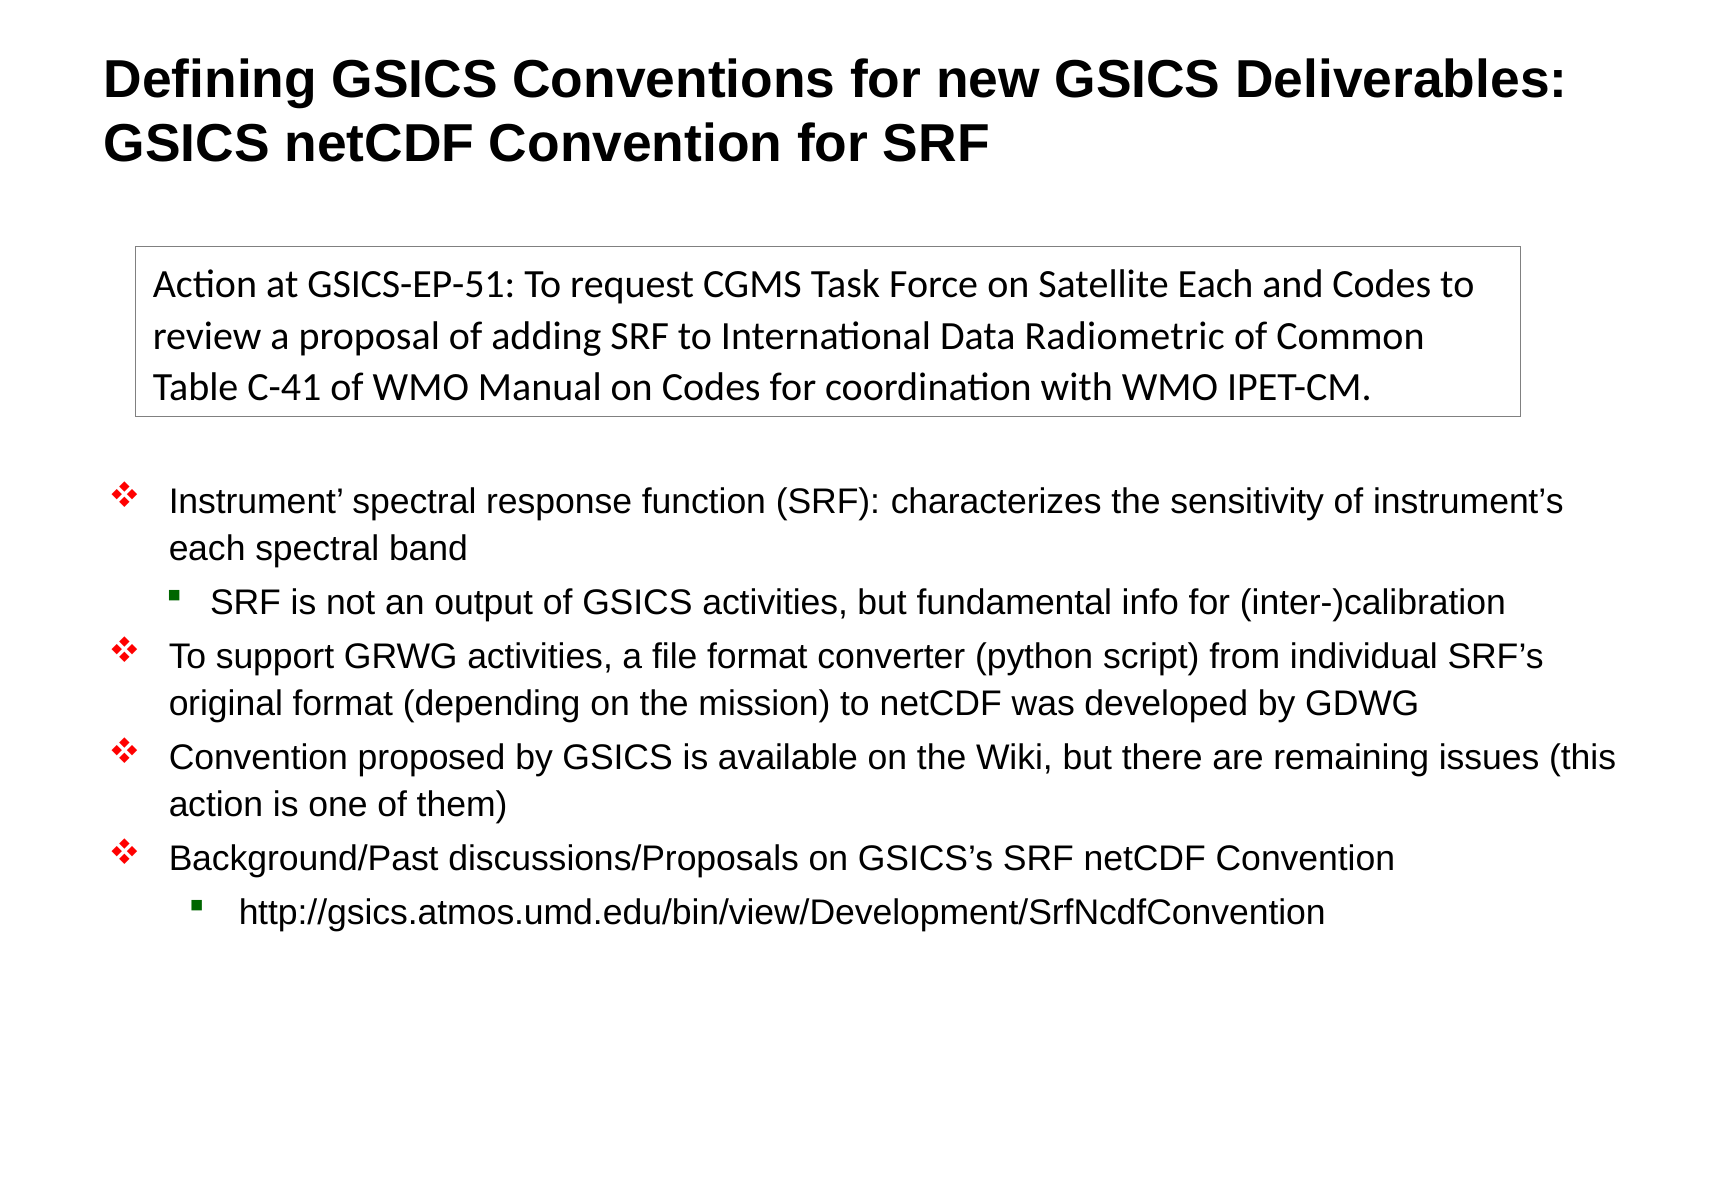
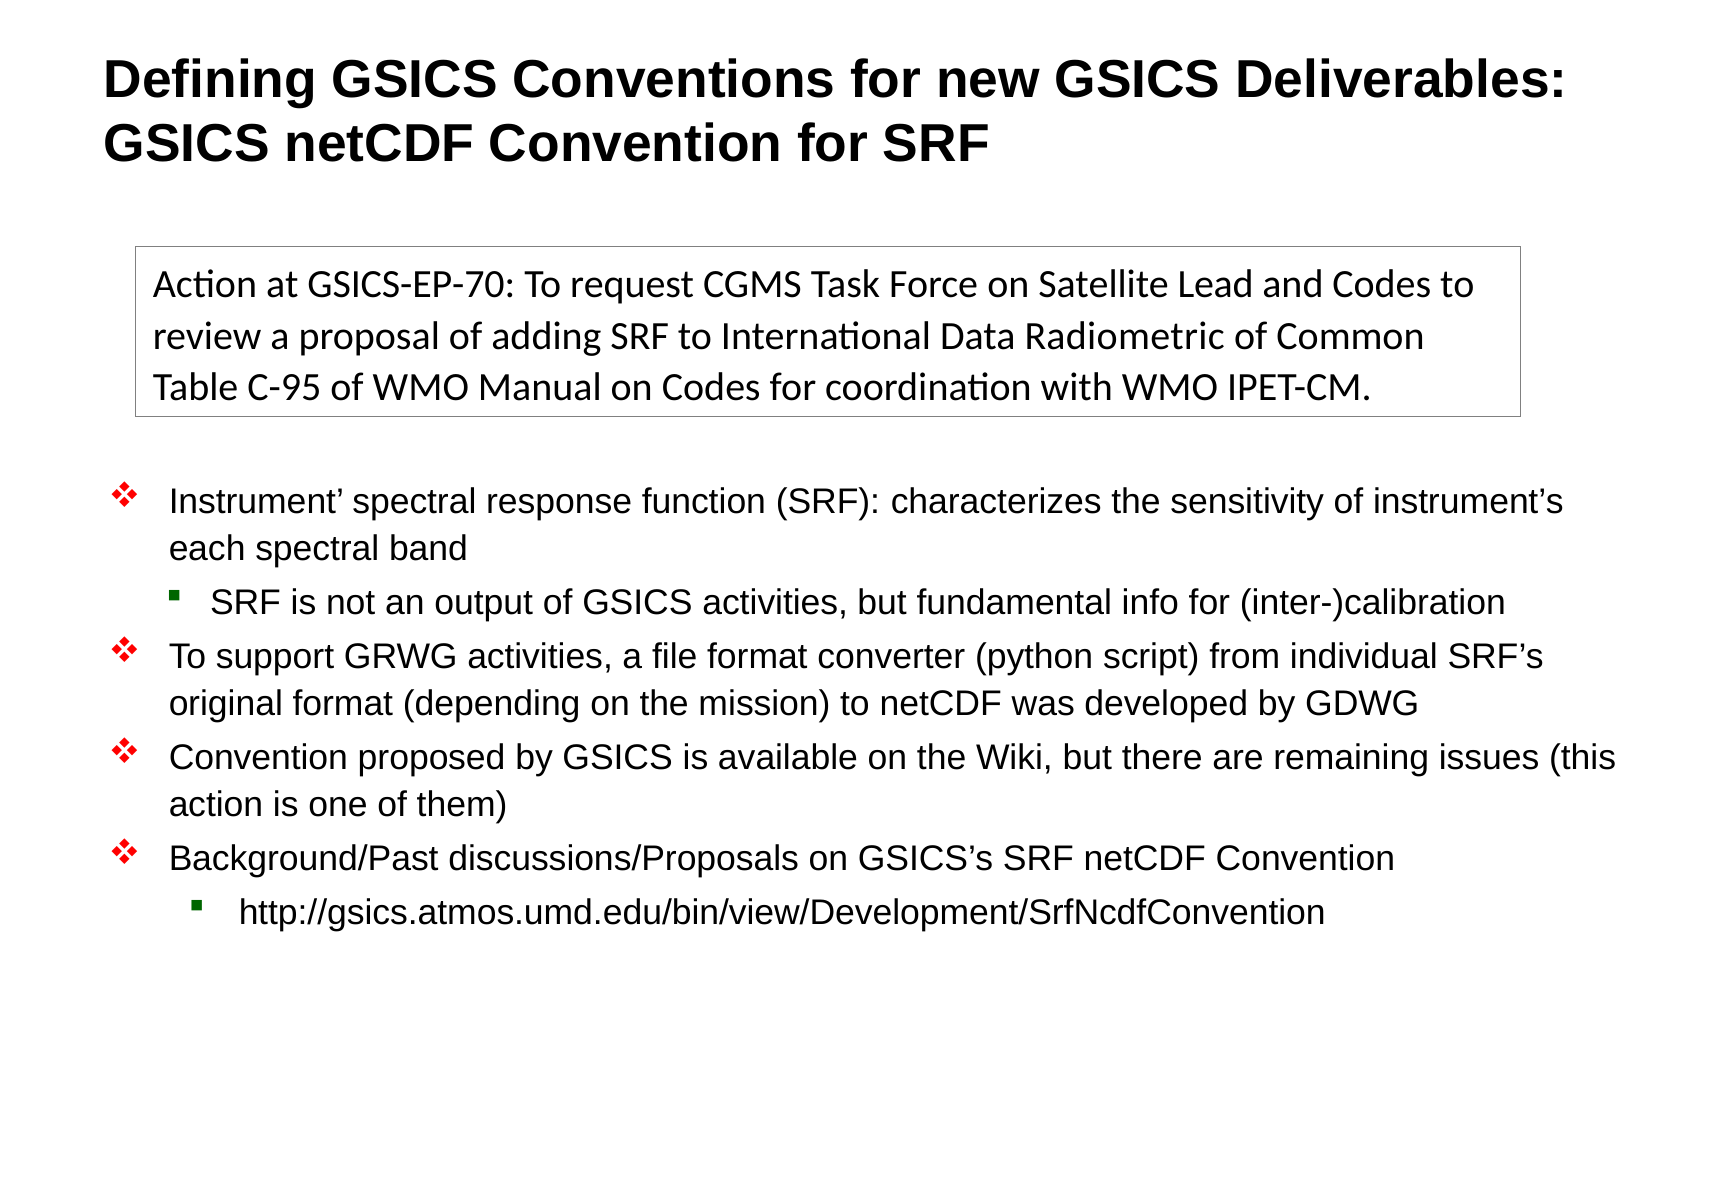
GSICS-EP-51: GSICS-EP-51 -> GSICS-EP-70
Satellite Each: Each -> Lead
C-41: C-41 -> C-95
